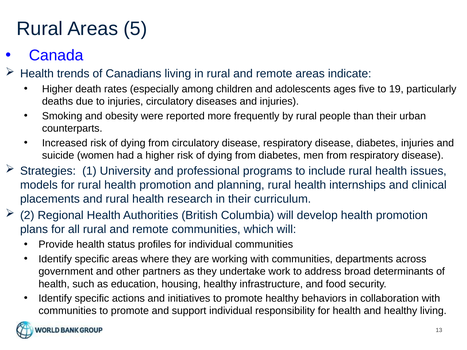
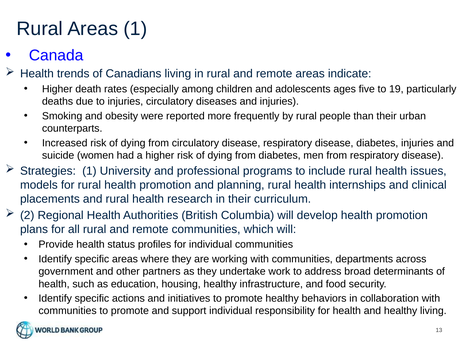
Areas 5: 5 -> 1
